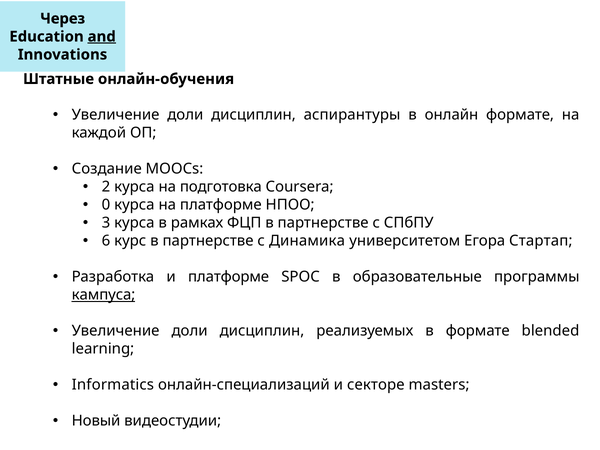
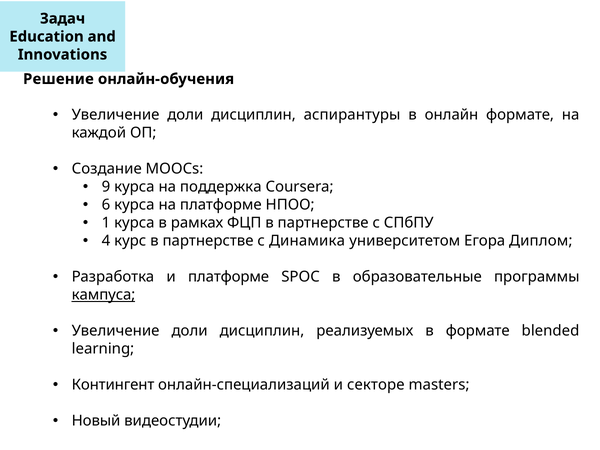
Через: Через -> Задач
and underline: present -> none
Штатные: Штатные -> Решение
2: 2 -> 9
на подготовка: подготовка -> поддержка
0: 0 -> 6
3: 3 -> 1
6: 6 -> 4
Стартап: Стартап -> Диплом
Informatics: Informatics -> Контингент
